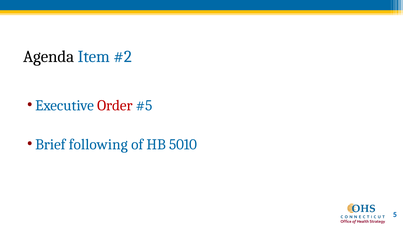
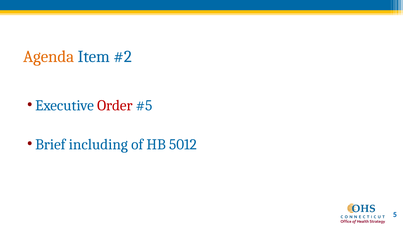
Agenda colour: black -> orange
following: following -> including
5010: 5010 -> 5012
